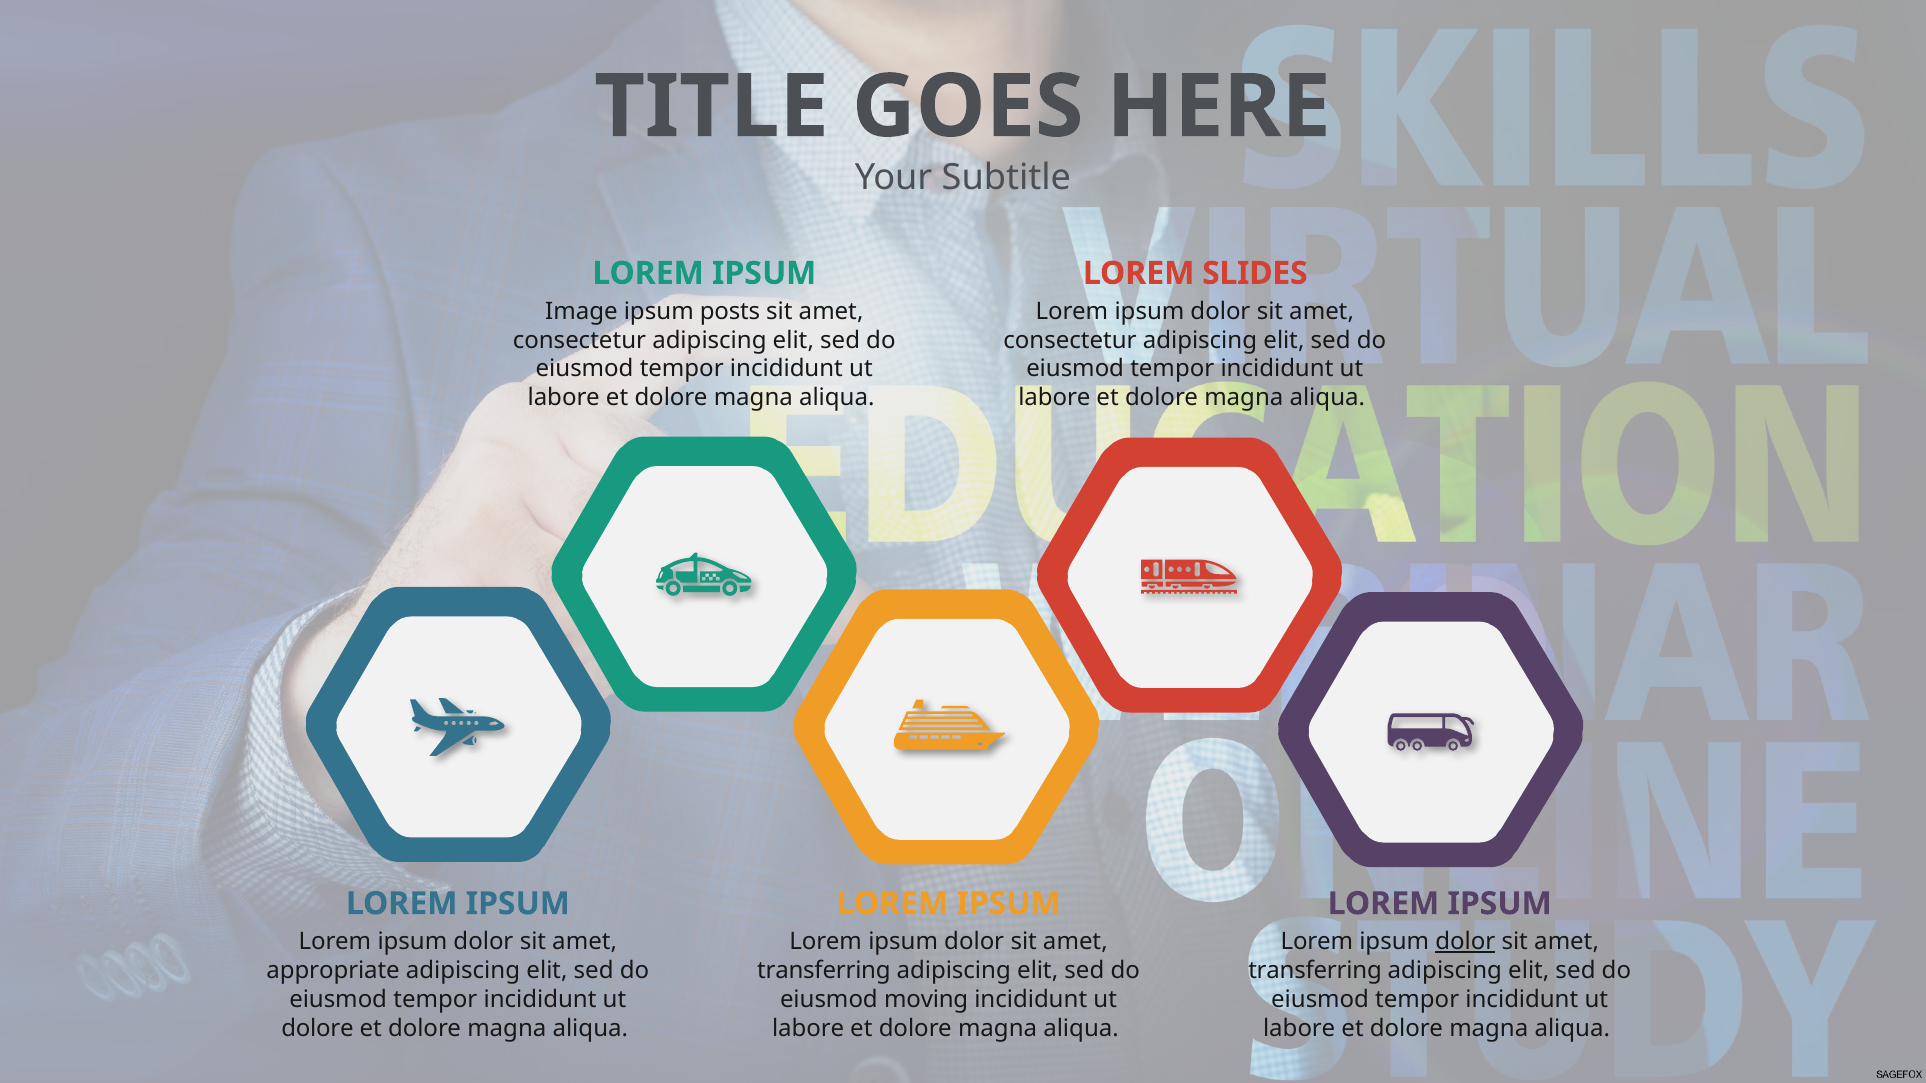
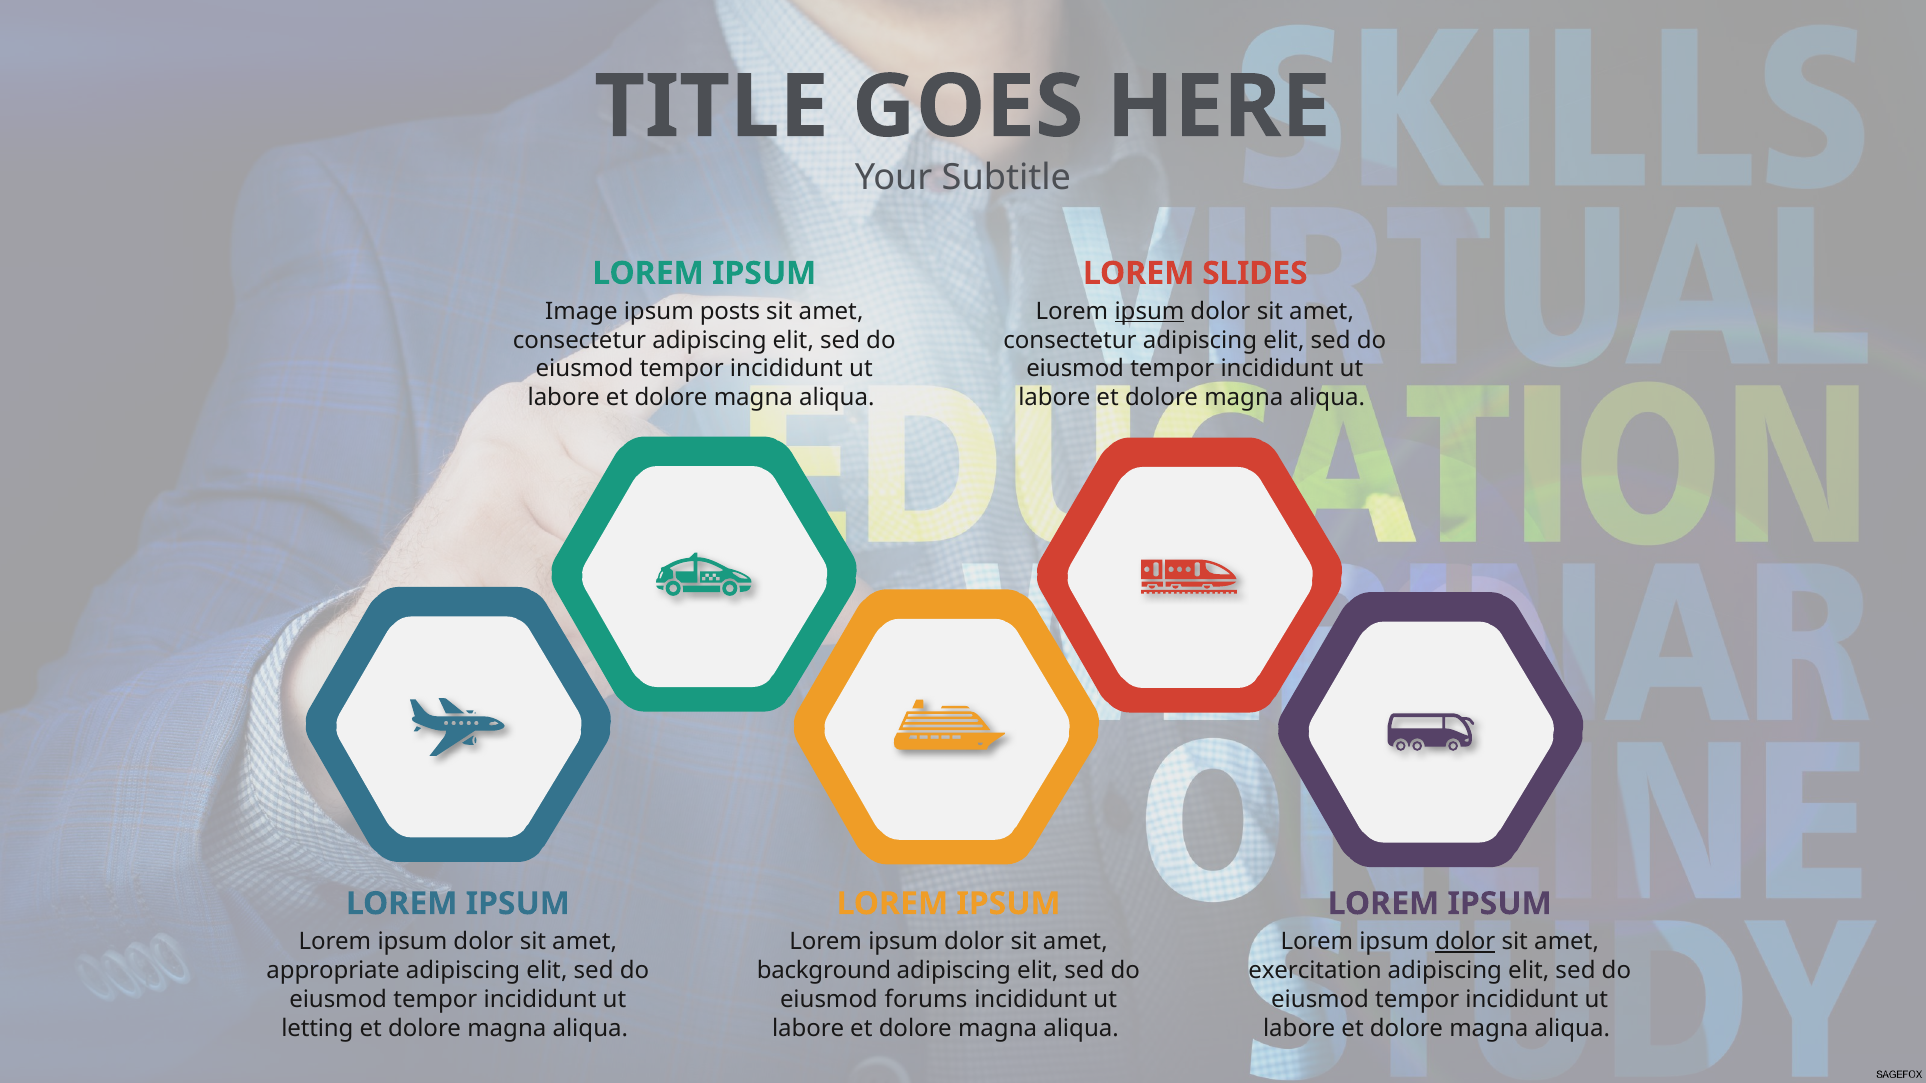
ipsum at (1149, 311) underline: none -> present
transferring at (824, 971): transferring -> background
transferring at (1315, 971): transferring -> exercitation
moving: moving -> forums
dolore at (317, 1029): dolore -> letting
